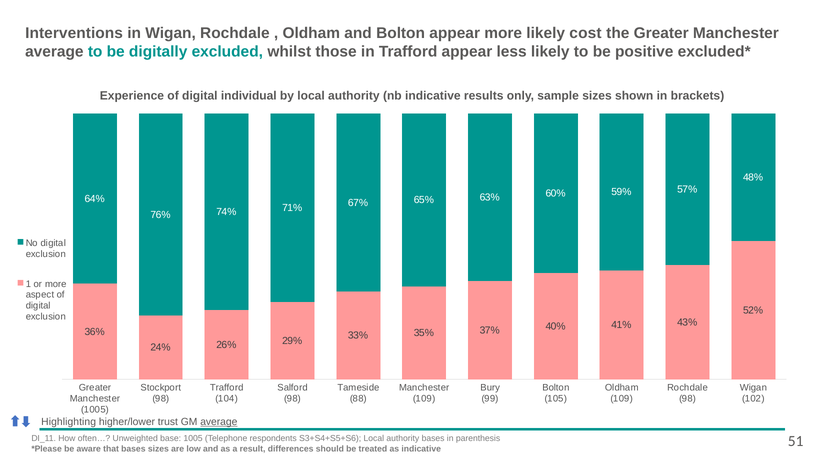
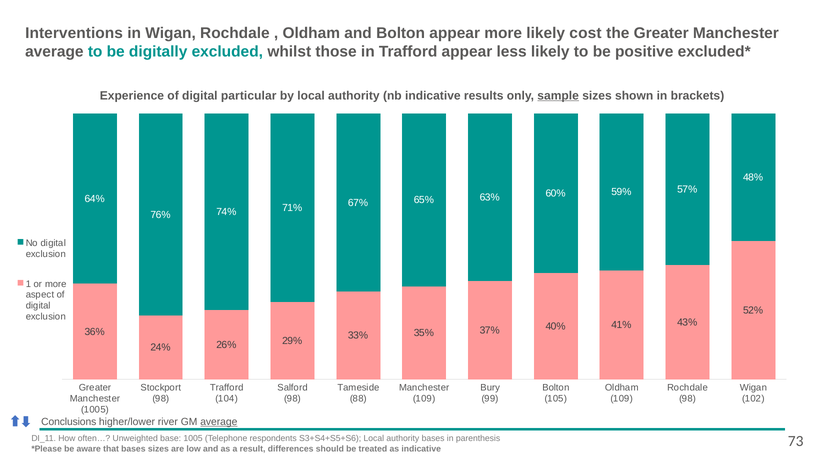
individual: individual -> particular
sample underline: none -> present
Highlighting: Highlighting -> Conclusions
trust: trust -> river
51: 51 -> 73
